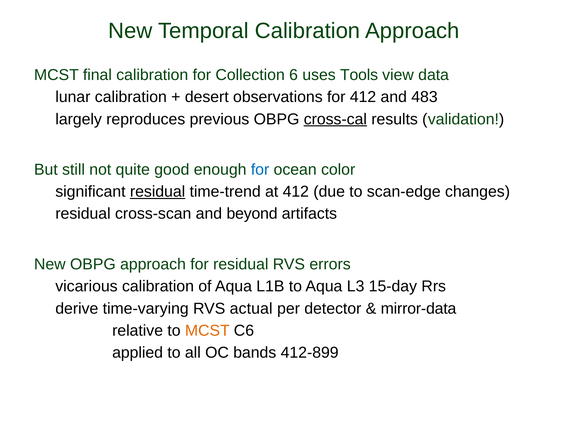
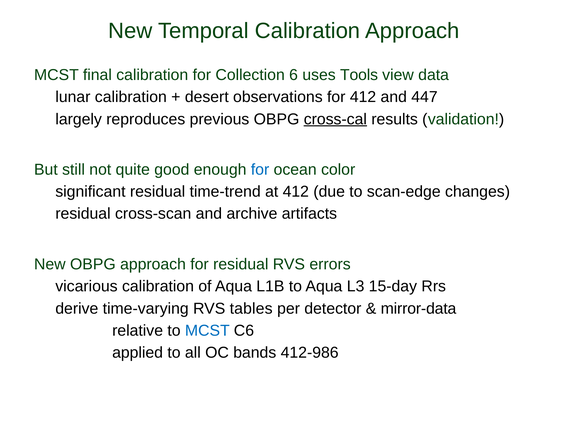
483: 483 -> 447
residual at (158, 192) underline: present -> none
beyond: beyond -> archive
actual: actual -> tables
MCST at (207, 331) colour: orange -> blue
412-899: 412-899 -> 412-986
